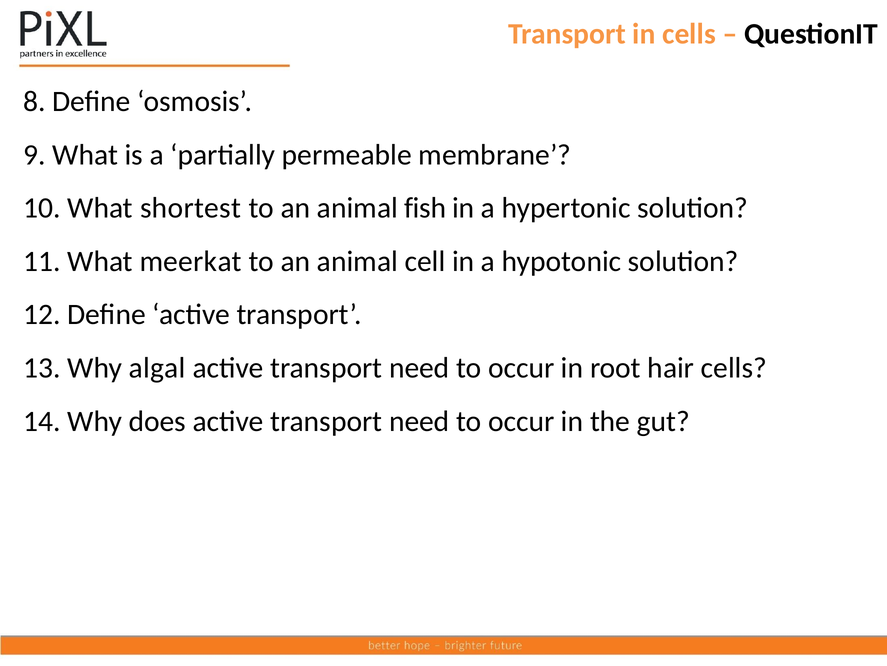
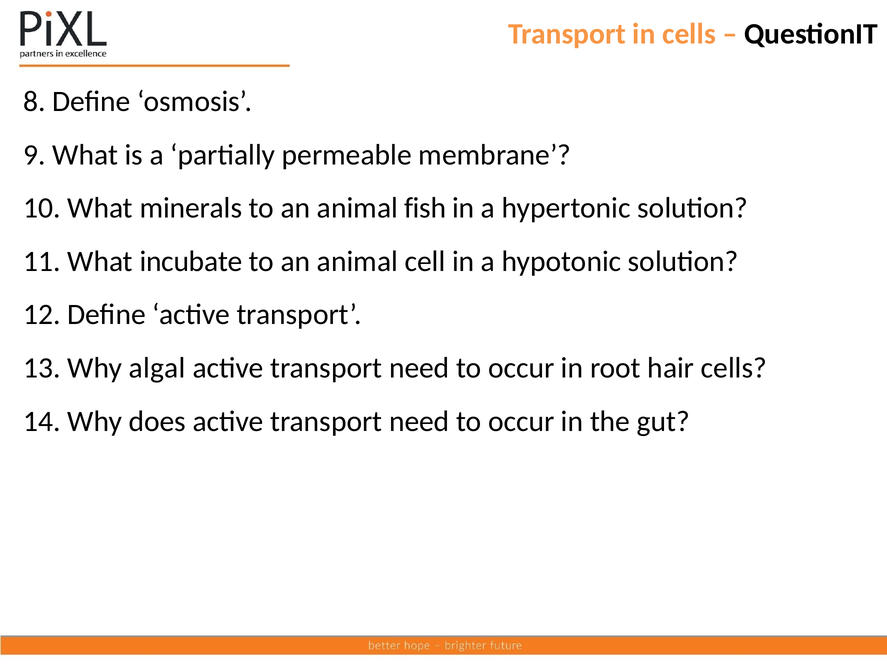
shortest: shortest -> minerals
meerkat: meerkat -> incubate
